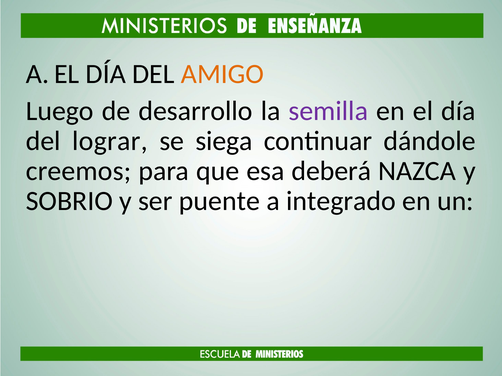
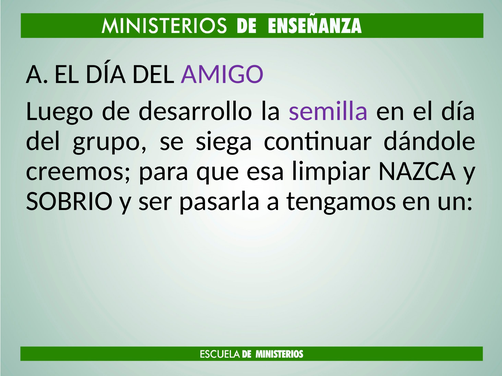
AMIGO colour: orange -> purple
lograr: lograr -> grupo
deberá: deberá -> limpiar
puente: puente -> pasarla
integrado: integrado -> tengamos
